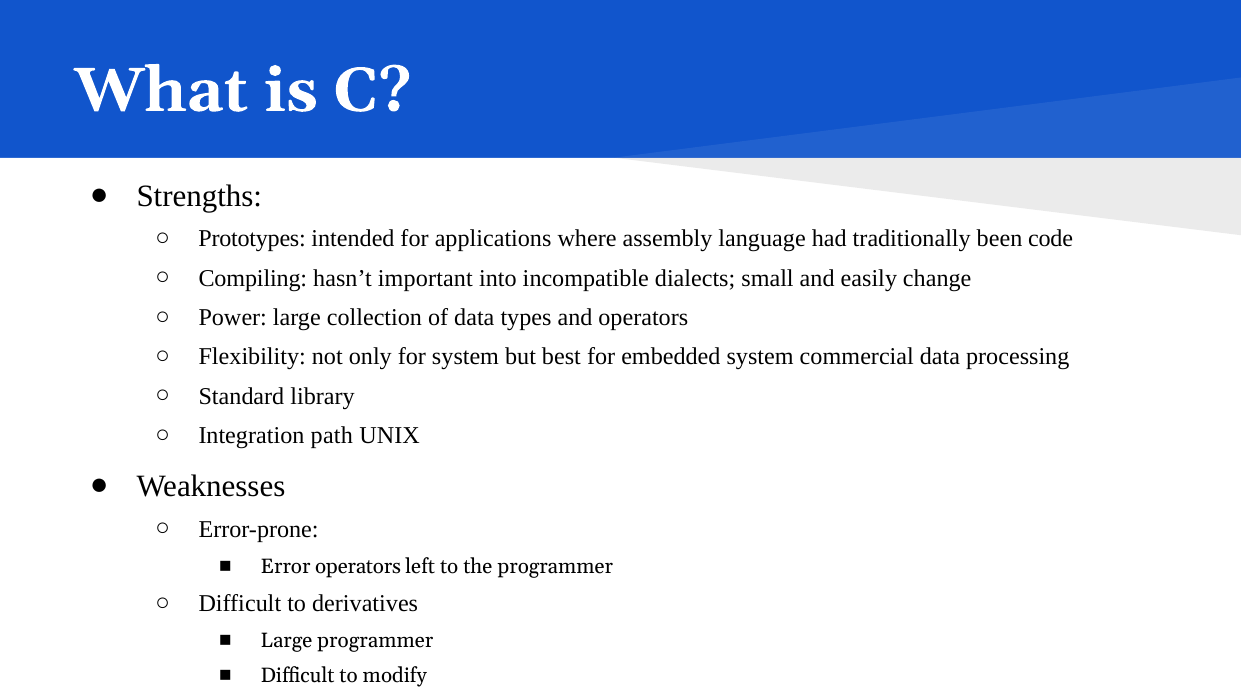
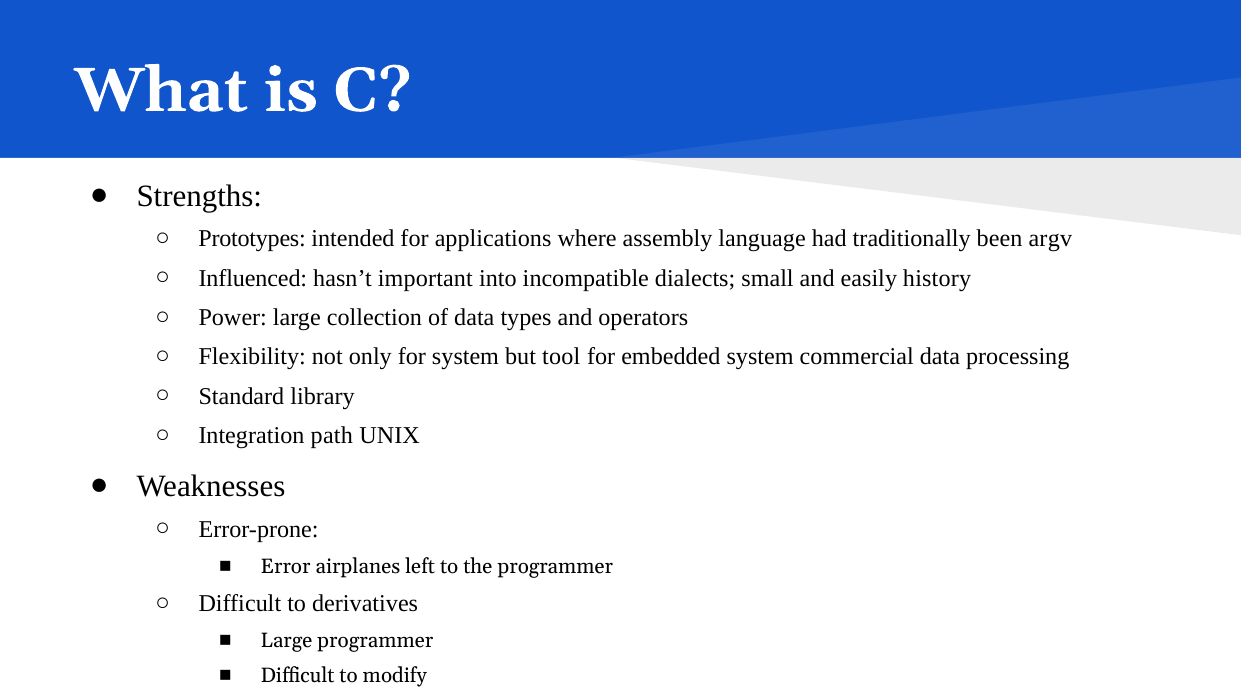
code: code -> argv
Compiling: Compiling -> Influenced
change: change -> history
best: best -> tool
Error operators: operators -> airplanes
